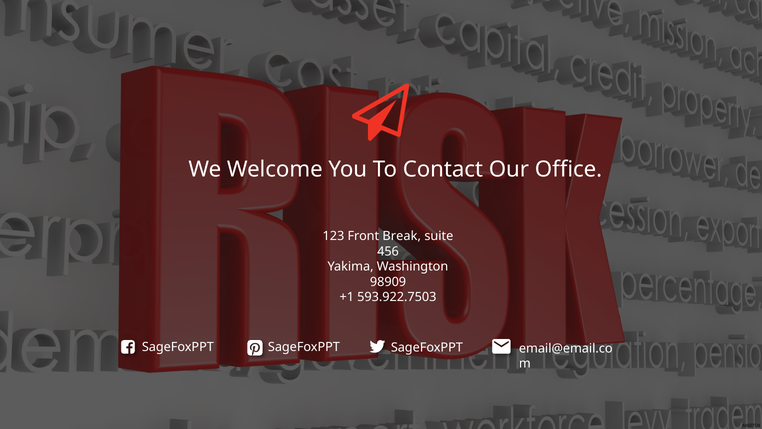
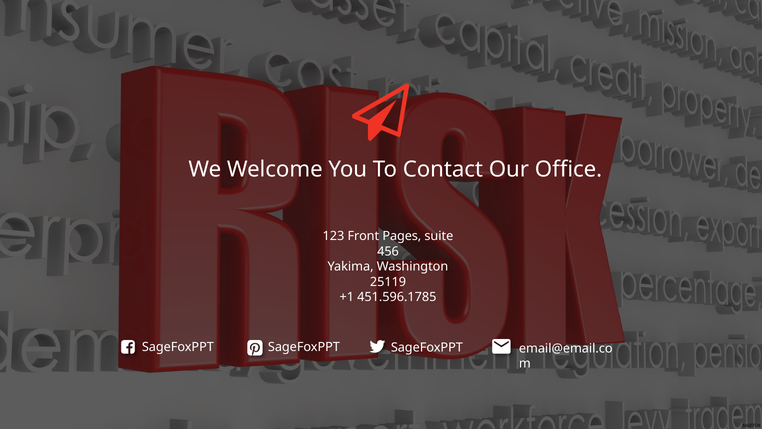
Break: Break -> Pages
98909: 98909 -> 25119
593.922.7503: 593.922.7503 -> 451.596.1785
